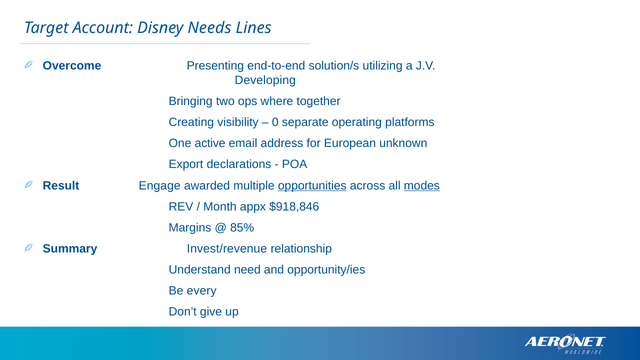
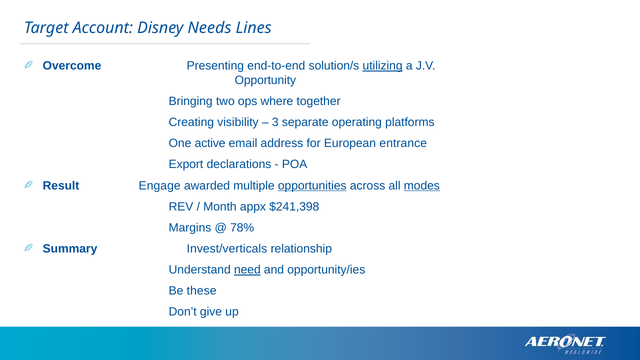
utilizing underline: none -> present
Developing: Developing -> Opportunity
0: 0 -> 3
unknown: unknown -> entrance
$918,846: $918,846 -> $241,398
85%: 85% -> 78%
Invest/revenue: Invest/revenue -> Invest/verticals
need underline: none -> present
every: every -> these
